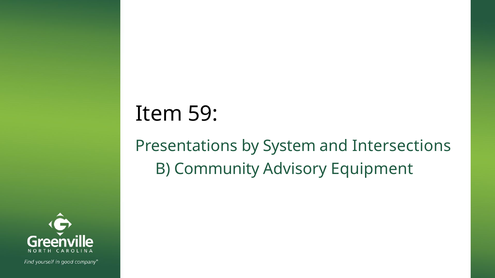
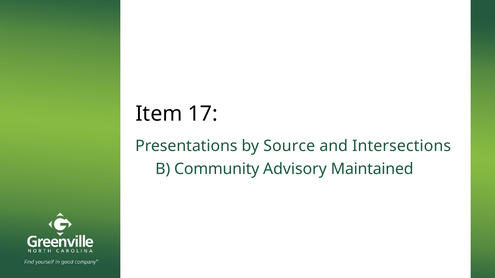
59: 59 -> 17
System: System -> Source
Equipment: Equipment -> Maintained
